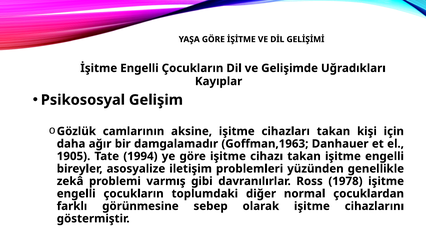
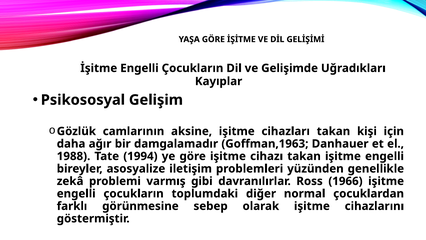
1905: 1905 -> 1988
1978: 1978 -> 1966
